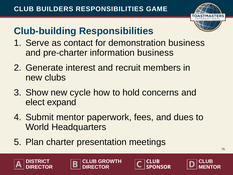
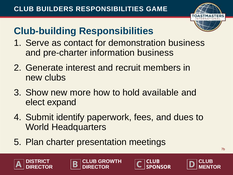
cycle: cycle -> more
concerns: concerns -> available
Submit mentor: mentor -> identify
